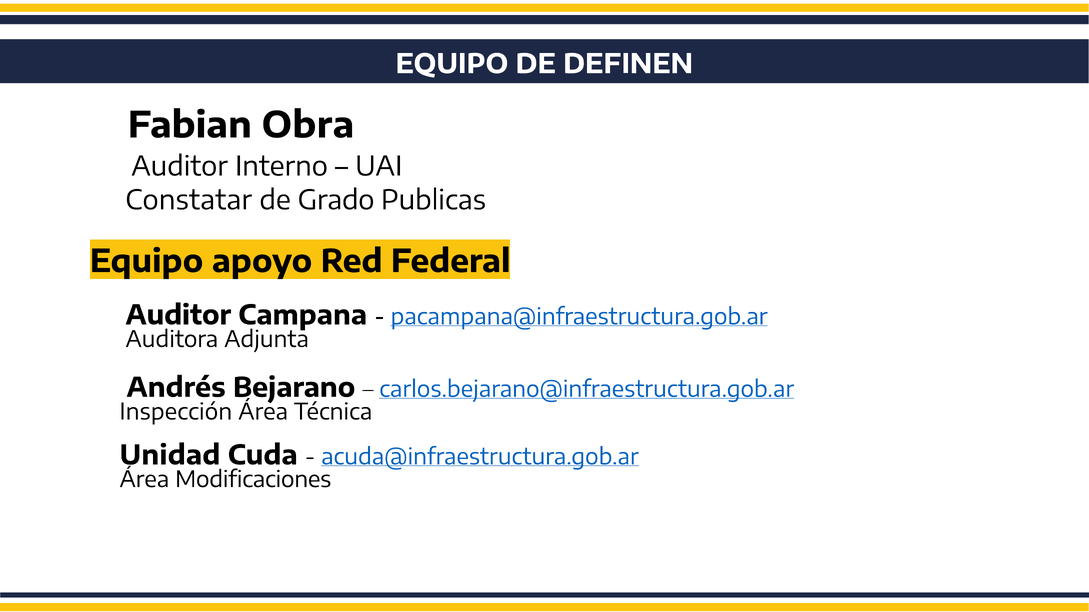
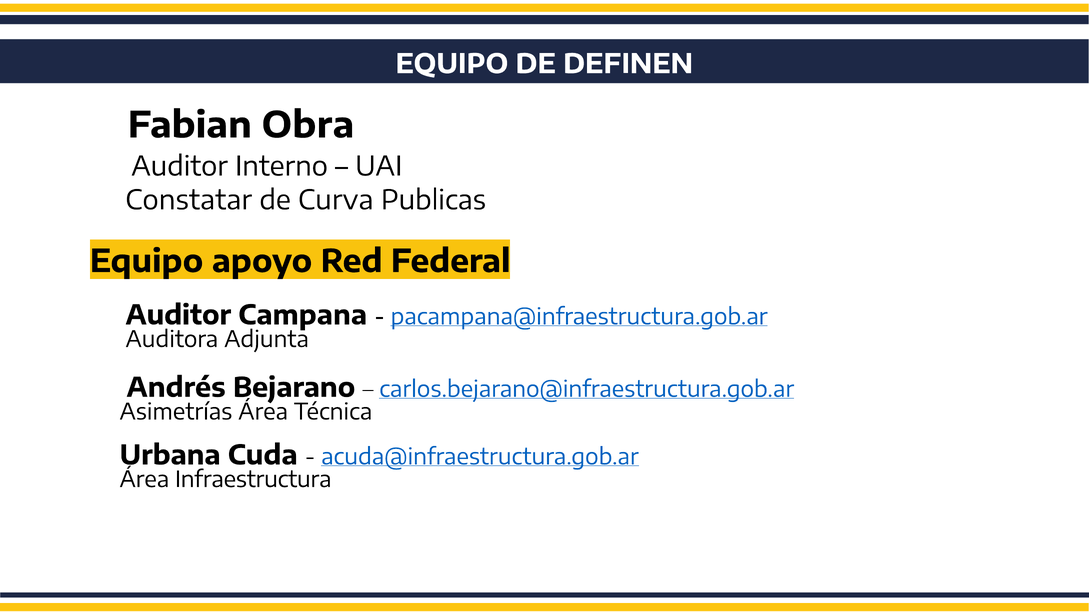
Grado: Grado -> Curva
Inspección: Inspección -> Asimetrías
Unidad: Unidad -> Urbana
Modificaciones: Modificaciones -> Infraestructura
